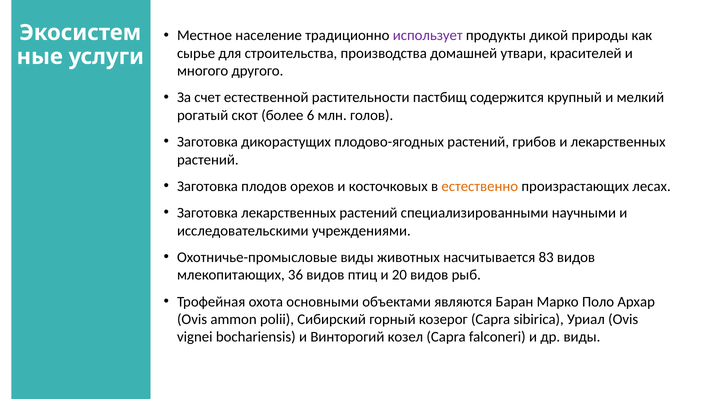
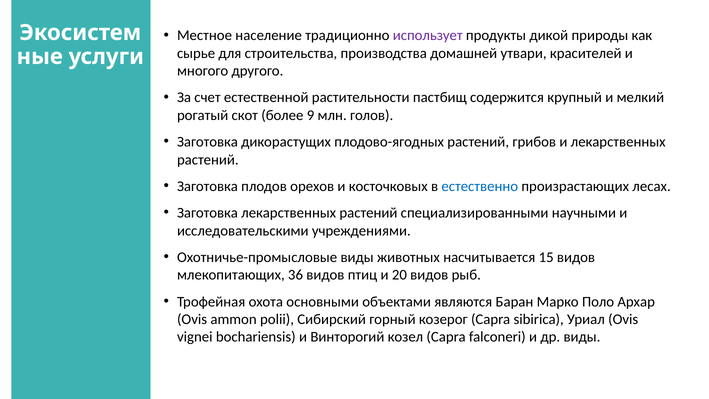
6: 6 -> 9
естественно colour: orange -> blue
83: 83 -> 15
